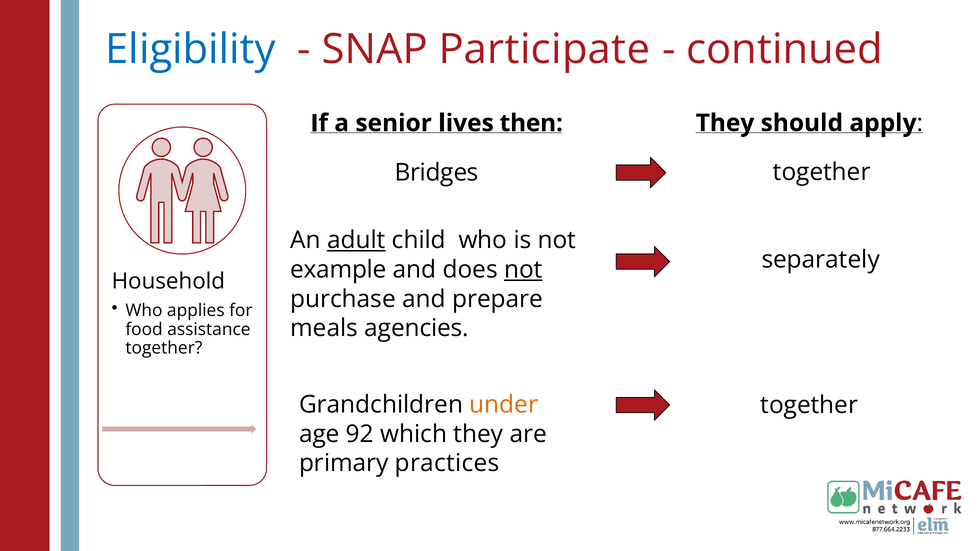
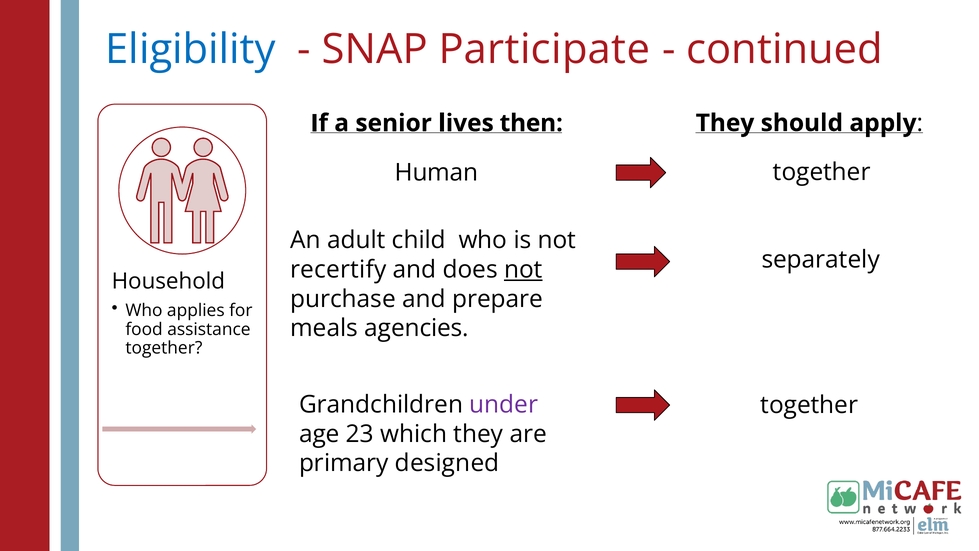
Bridges: Bridges -> Human
adult underline: present -> none
example: example -> recertify
under colour: orange -> purple
92: 92 -> 23
practices: practices -> designed
